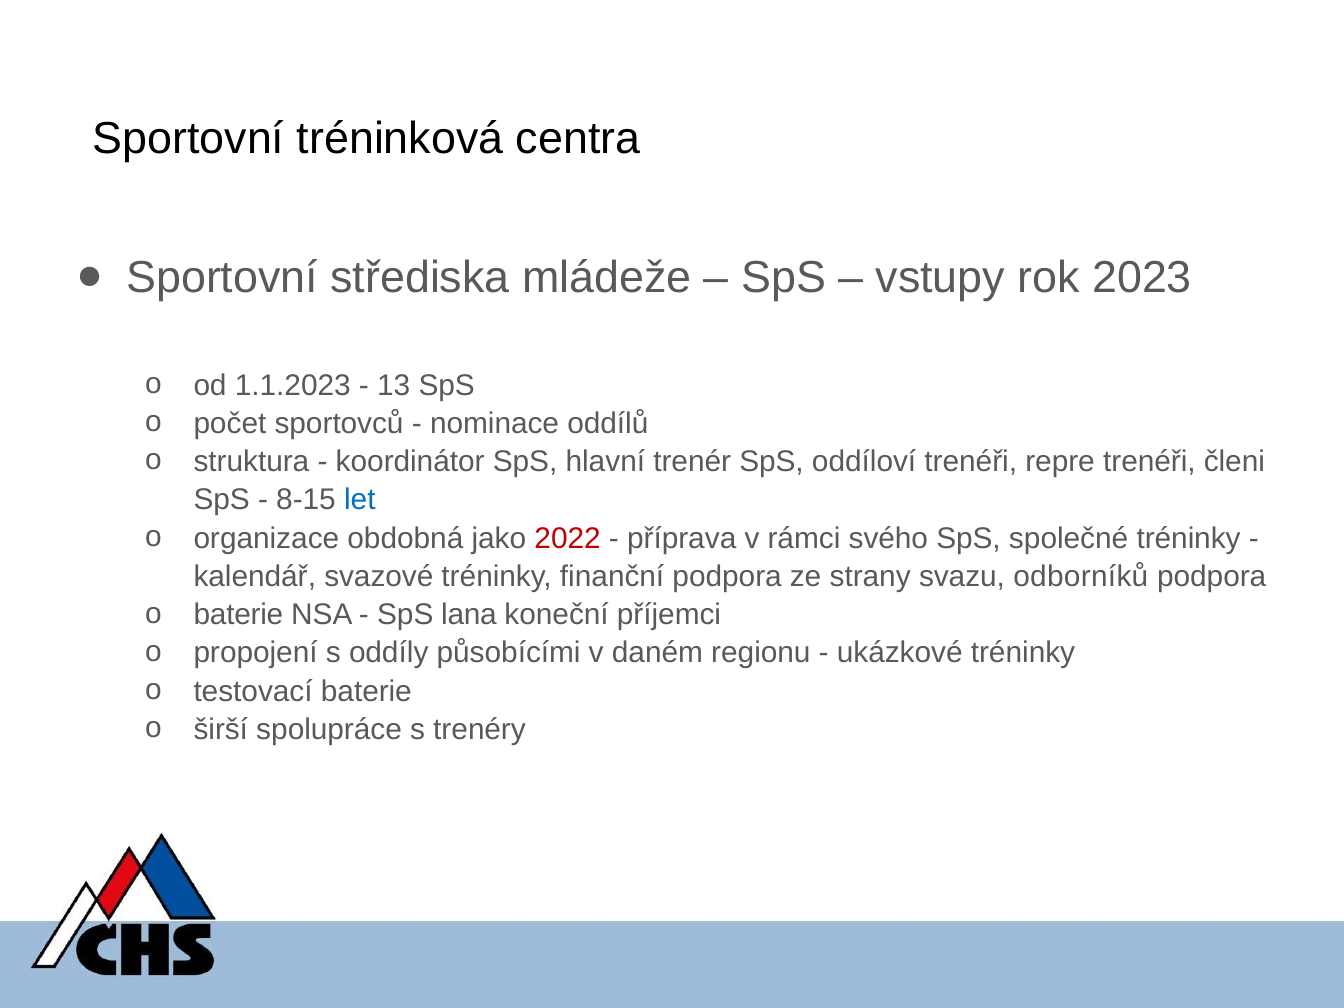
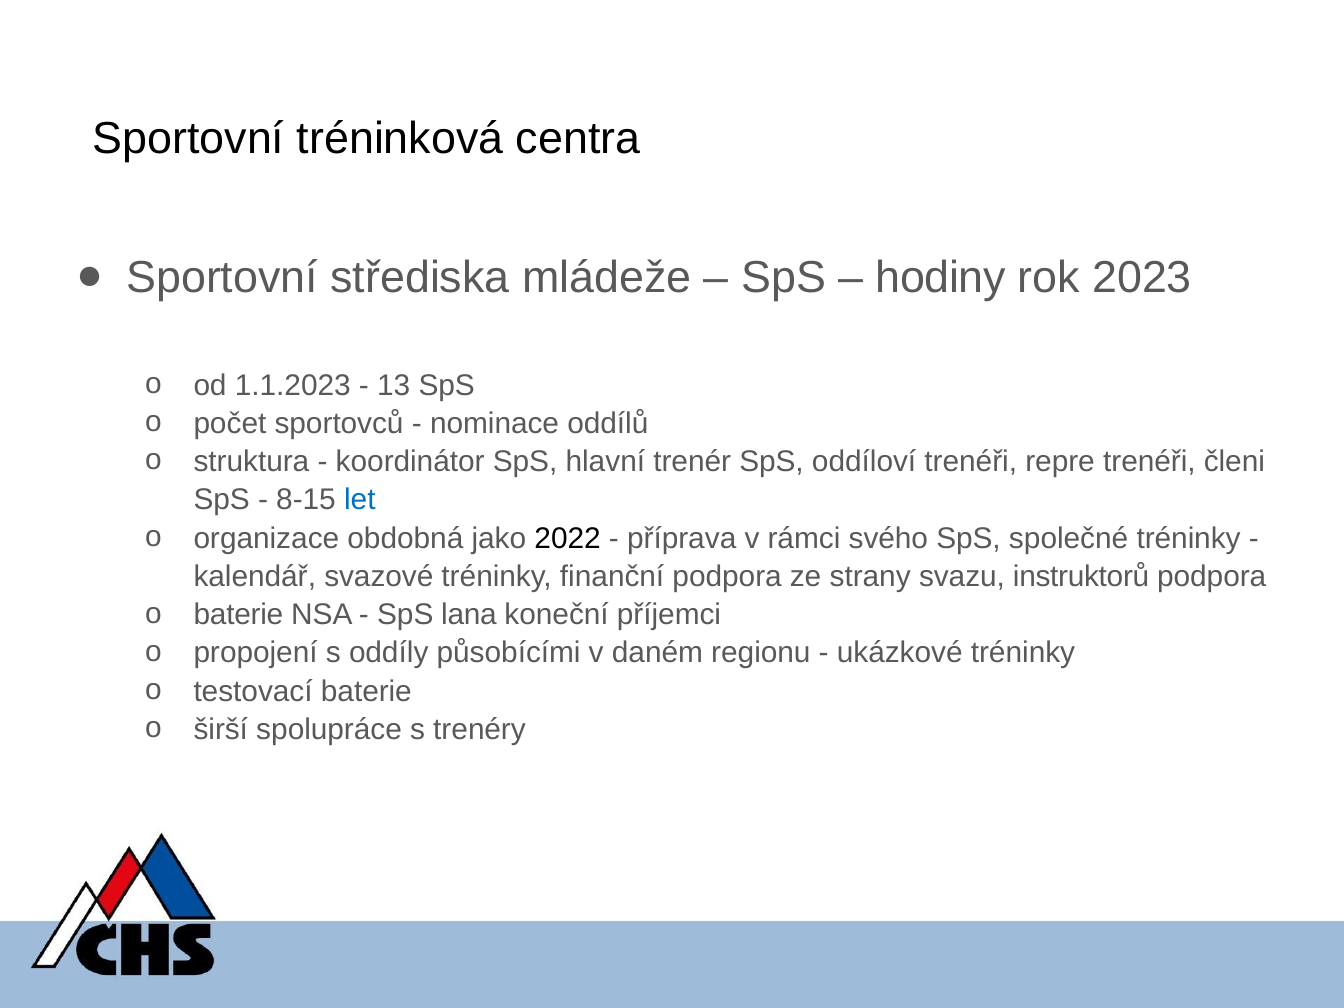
vstupy: vstupy -> hodiny
2022 colour: red -> black
odborníků: odborníků -> instruktorů
